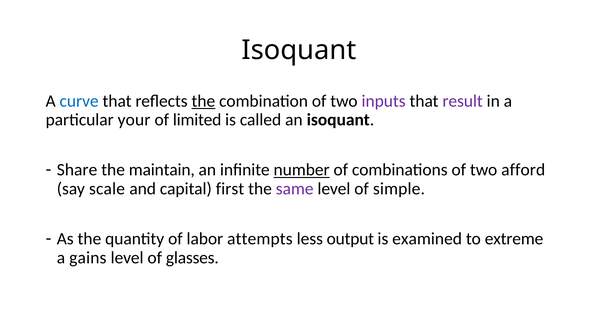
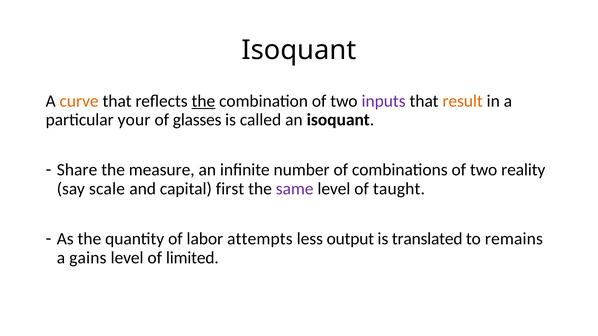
curve colour: blue -> orange
result colour: purple -> orange
limited: limited -> glasses
maintain: maintain -> measure
number underline: present -> none
afford: afford -> reality
simple: simple -> taught
examined: examined -> translated
extreme: extreme -> remains
glasses: glasses -> limited
